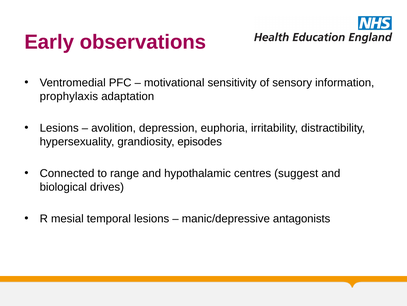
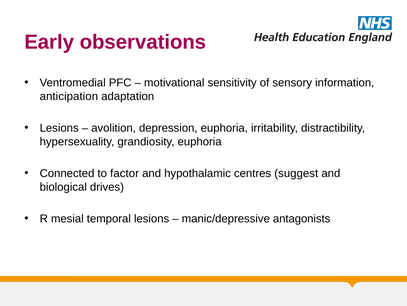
prophylaxis: prophylaxis -> anticipation
grandiosity episodes: episodes -> euphoria
range: range -> factor
